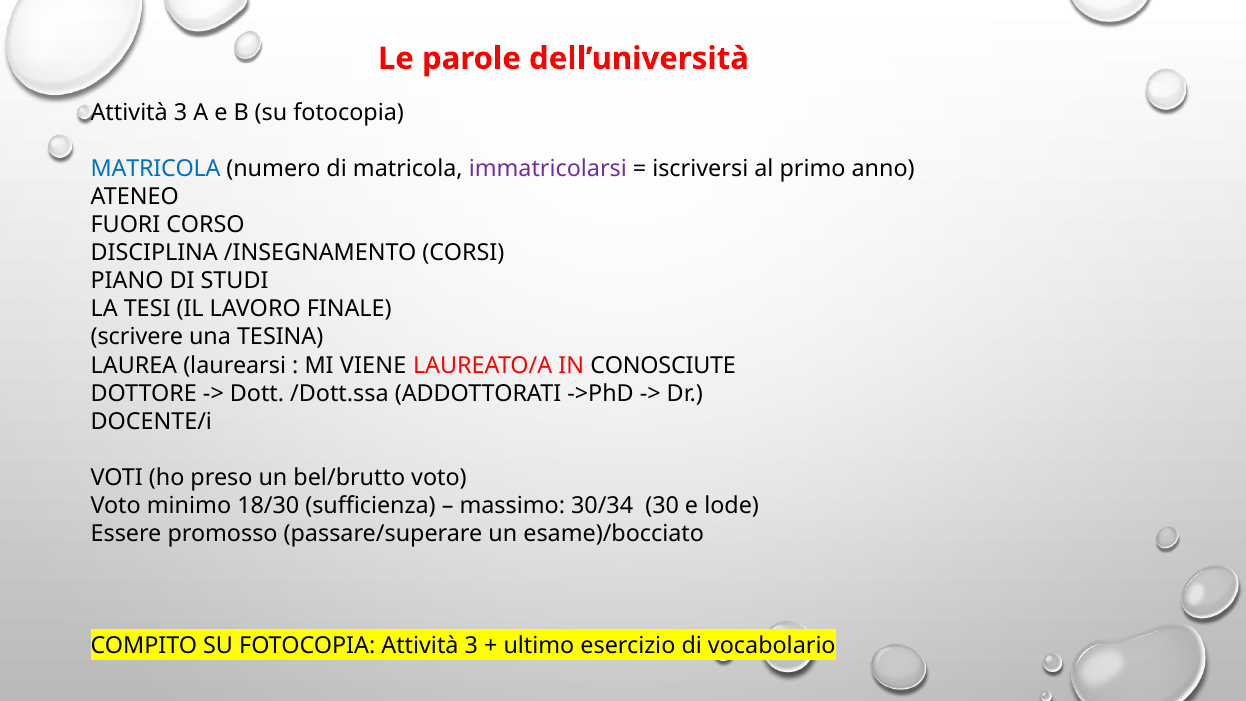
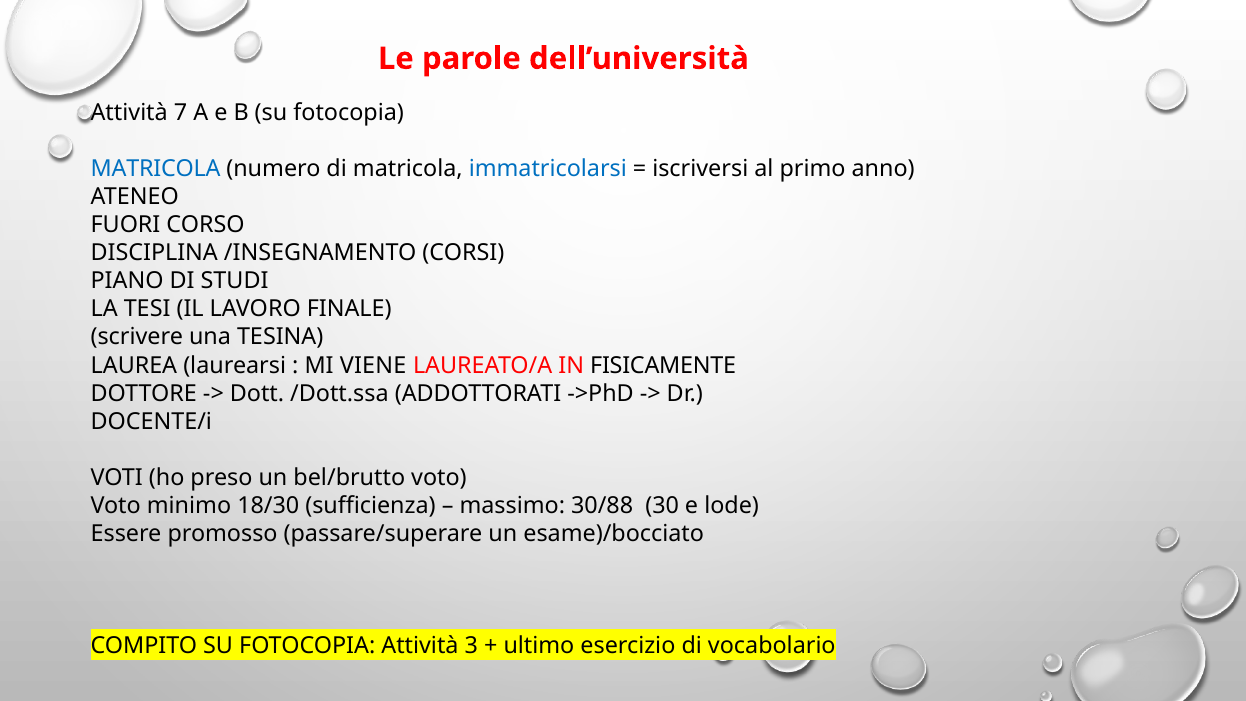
3 at (181, 113): 3 -> 7
immatricolarsi colour: purple -> blue
CONOSCIUTE: CONOSCIUTE -> FISICAMENTE
30/34: 30/34 -> 30/88
